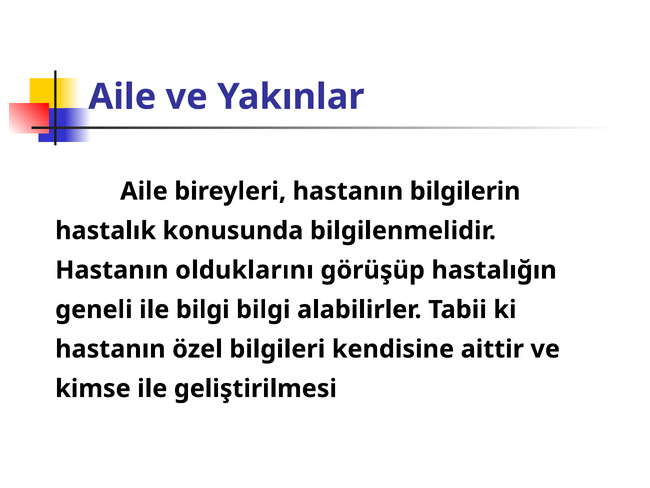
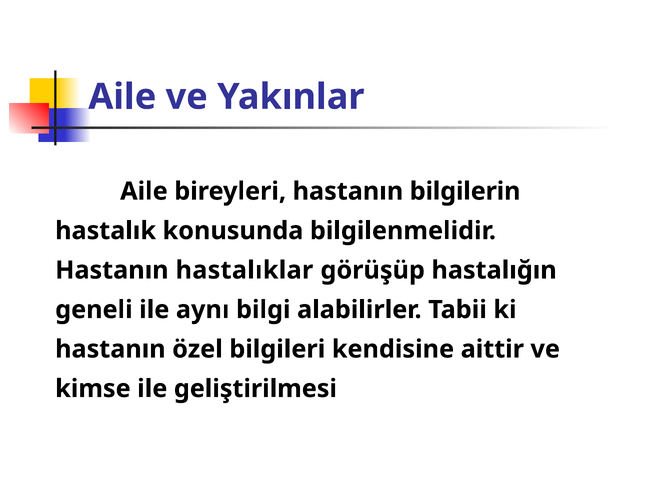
olduklarını: olduklarını -> hastalıklar
ile bilgi: bilgi -> aynı
